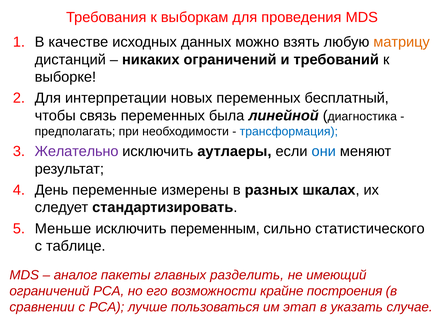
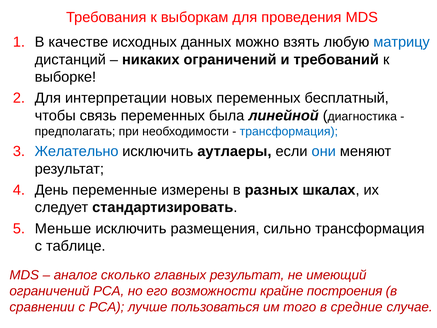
матрицу colour: orange -> blue
Желательно colour: purple -> blue
переменным: переменным -> размещения
сильно статистического: статистического -> трансформация
пакеты: пакеты -> сколько
главных разделить: разделить -> результат
этап: этап -> того
указать: указать -> средние
